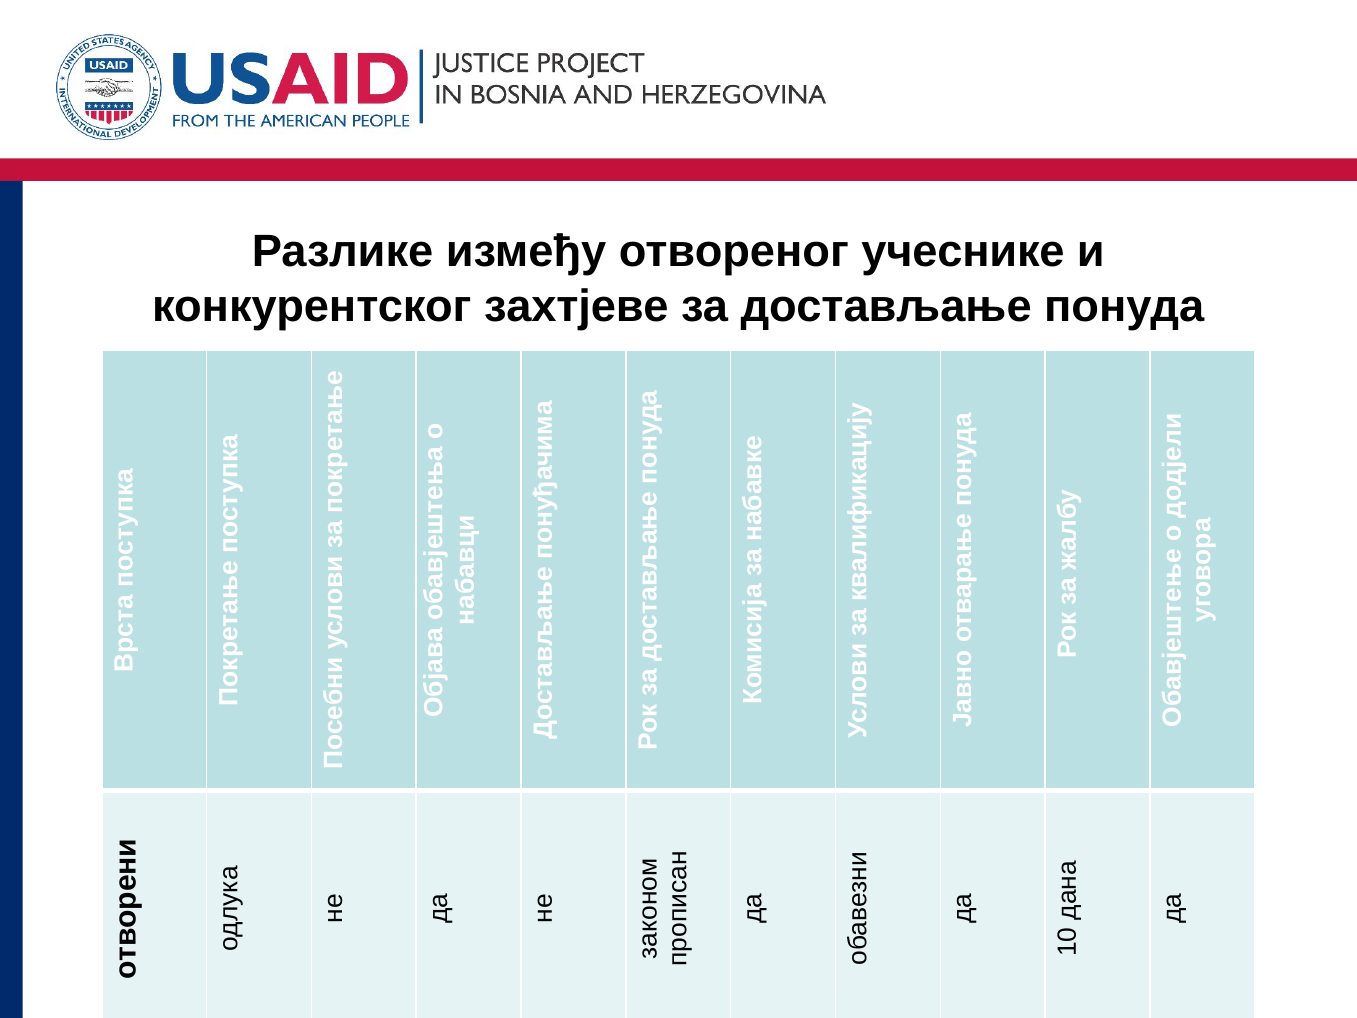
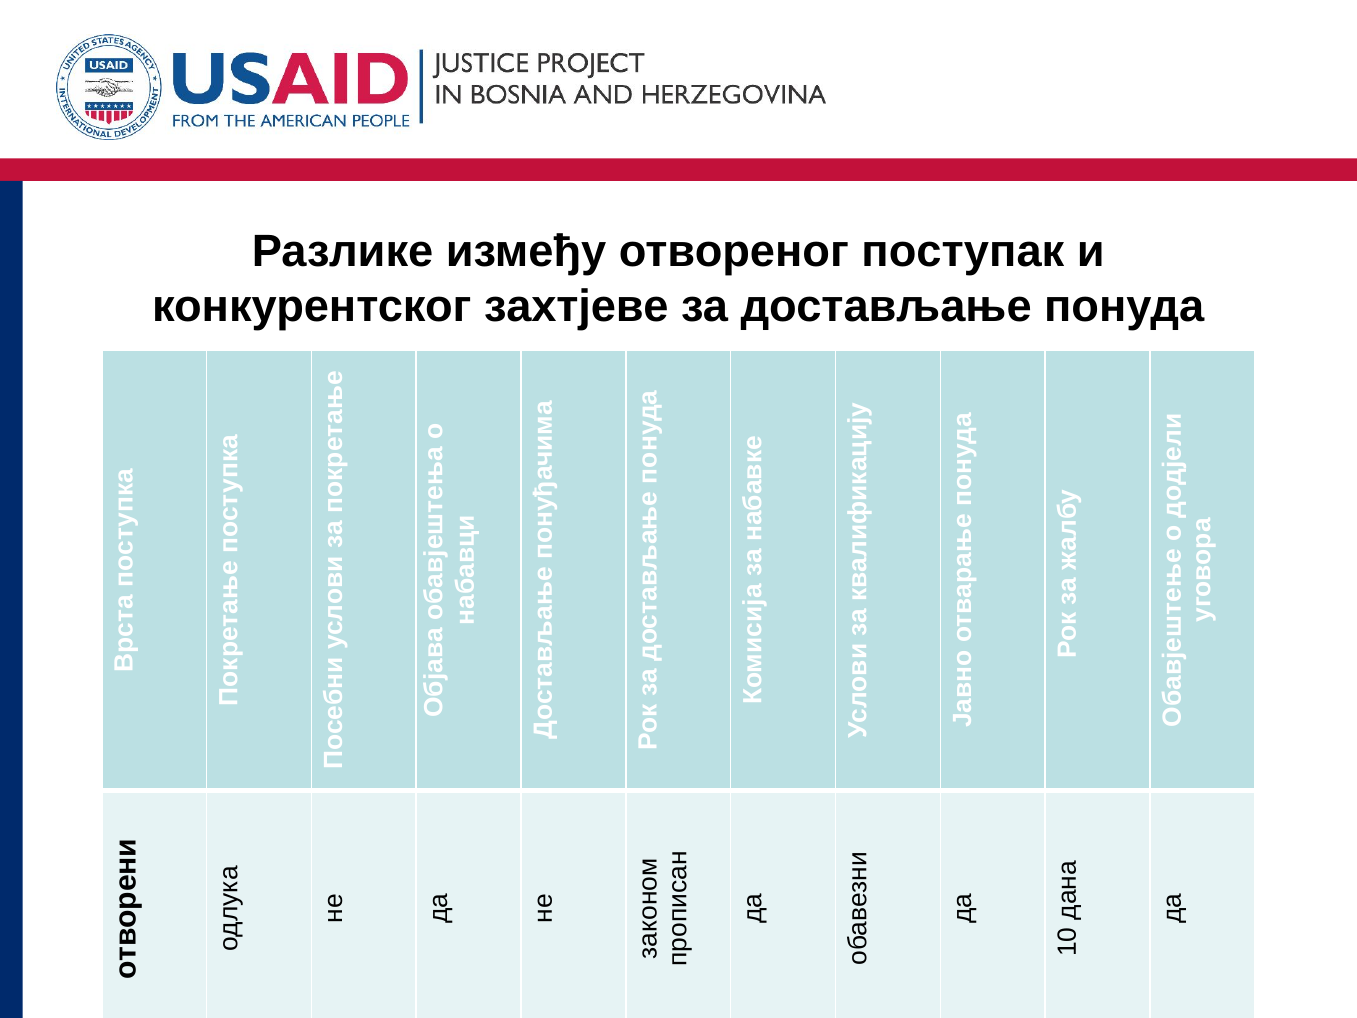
учеснике: учеснике -> поступак
